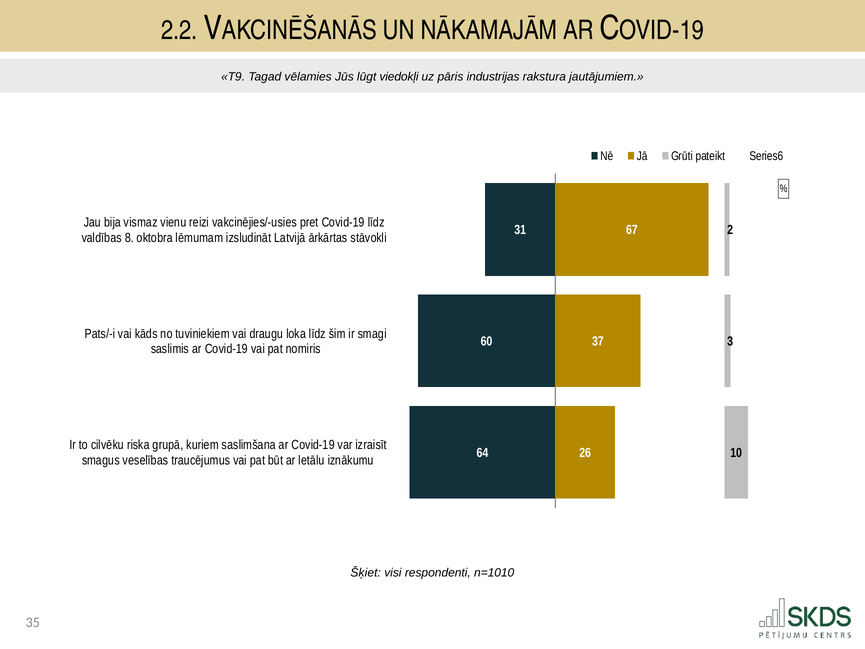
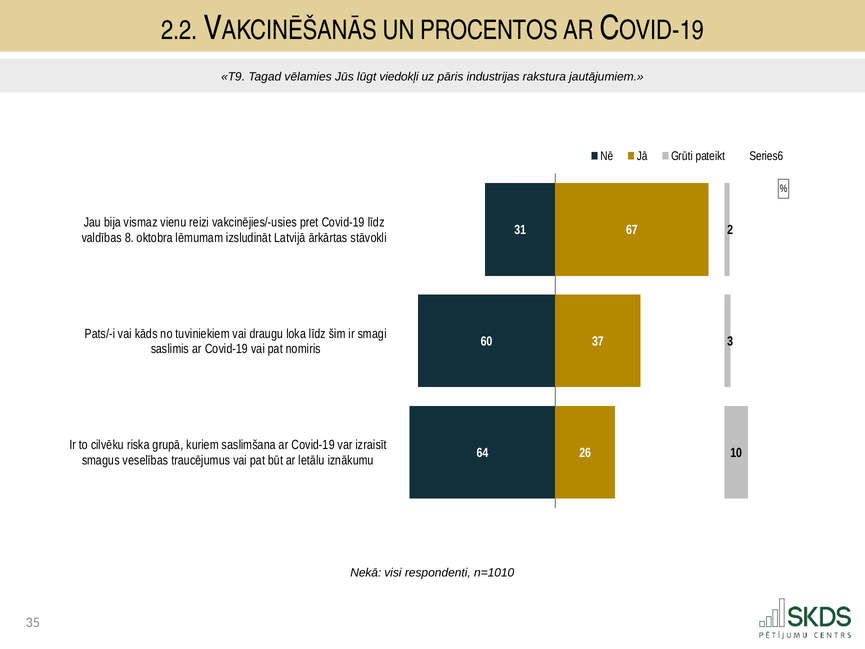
NĀKAMAJĀM: NĀKAMAJĀM -> PROCENTOS
Šķiet: Šķiet -> Nekā
